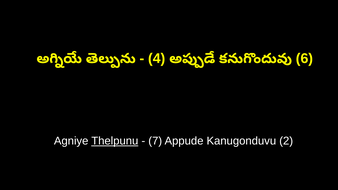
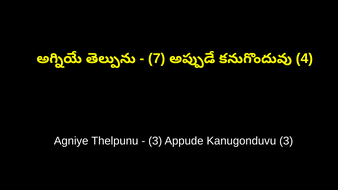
4: 4 -> 7
6: 6 -> 4
Thelpunu underline: present -> none
7 at (155, 141): 7 -> 3
Kanugonduvu 2: 2 -> 3
